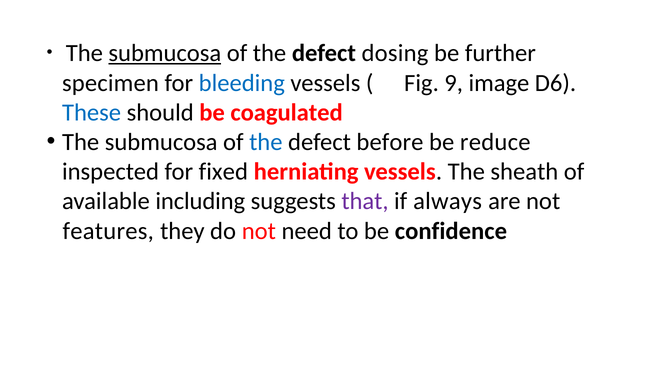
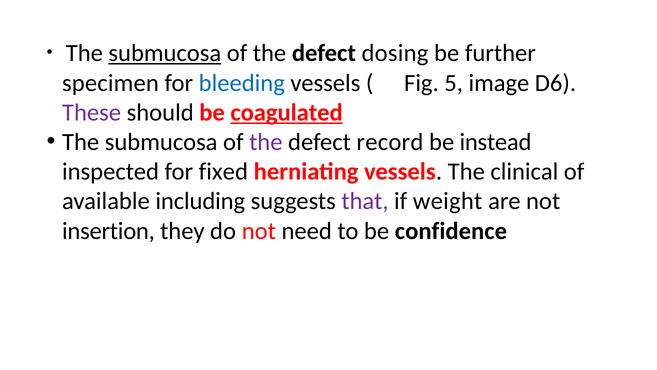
9: 9 -> 5
These colour: blue -> purple
coagulated underline: none -> present
the at (266, 142) colour: blue -> purple
before: before -> record
reduce: reduce -> instead
sheath: sheath -> clinical
always: always -> weight
features: features -> insertion
